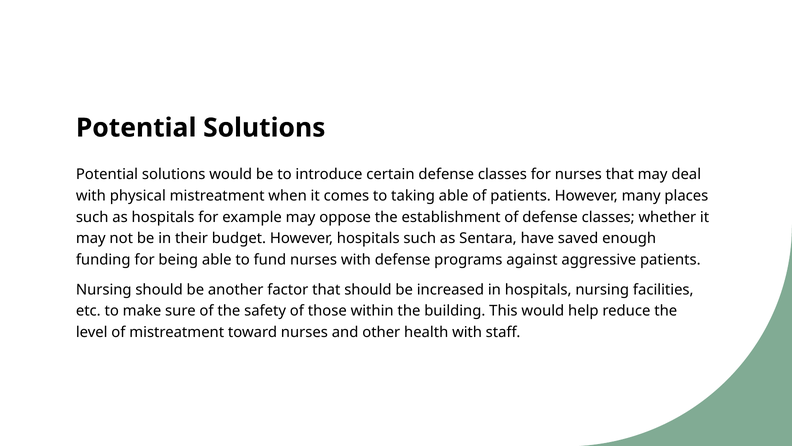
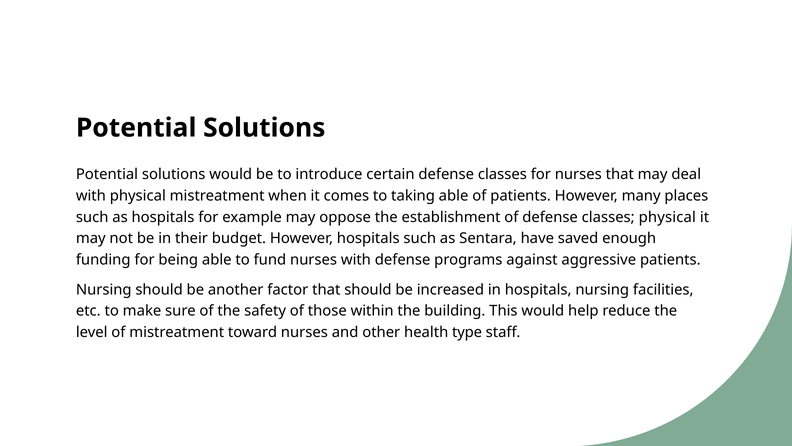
classes whether: whether -> physical
health with: with -> type
